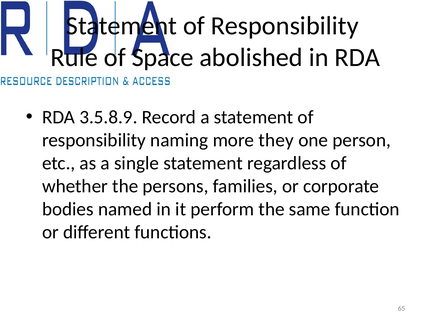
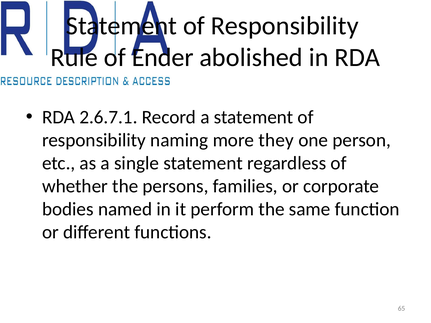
Space: Space -> Ender
3.5.8.9: 3.5.8.9 -> 2.6.7.1
